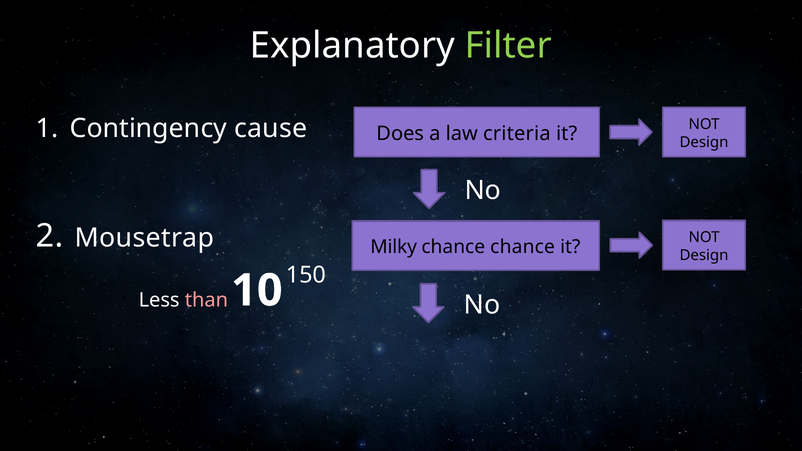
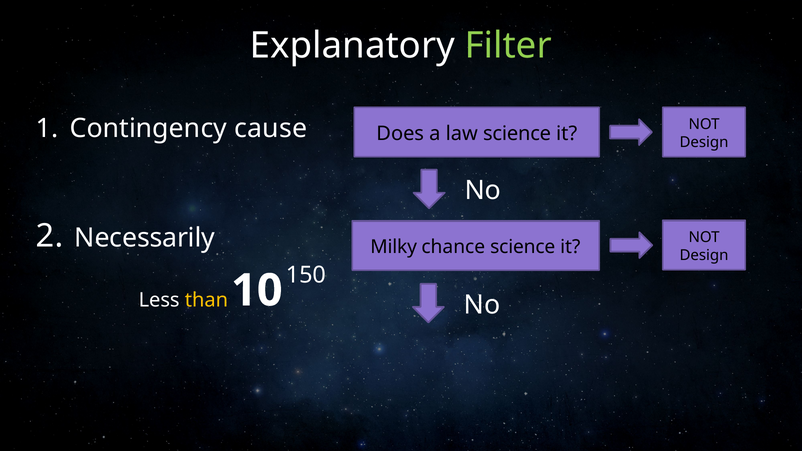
law criteria: criteria -> science
Mousetrap: Mousetrap -> Necessarily
chance chance: chance -> science
than colour: pink -> yellow
